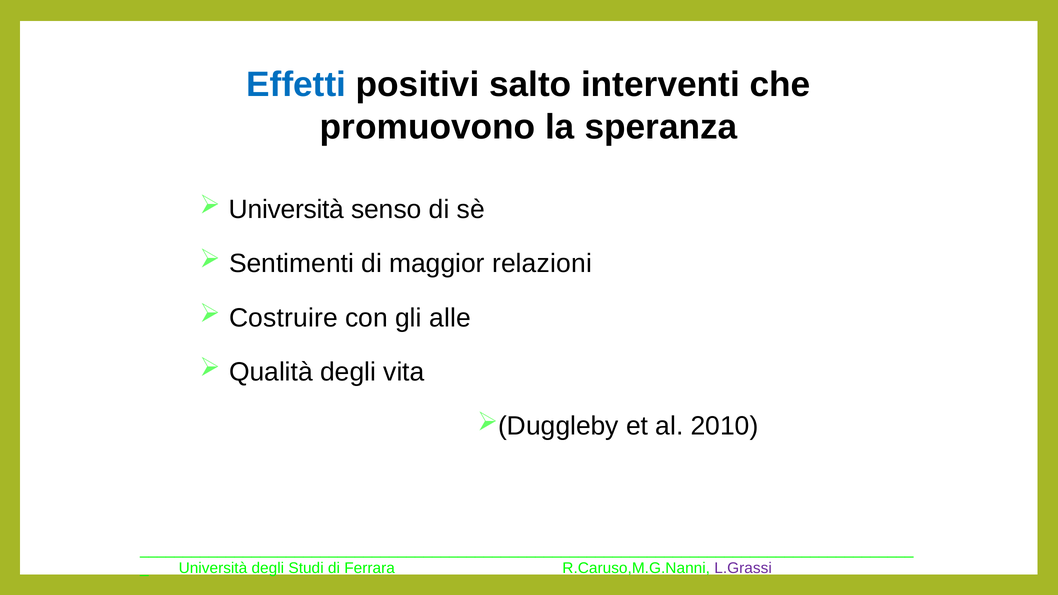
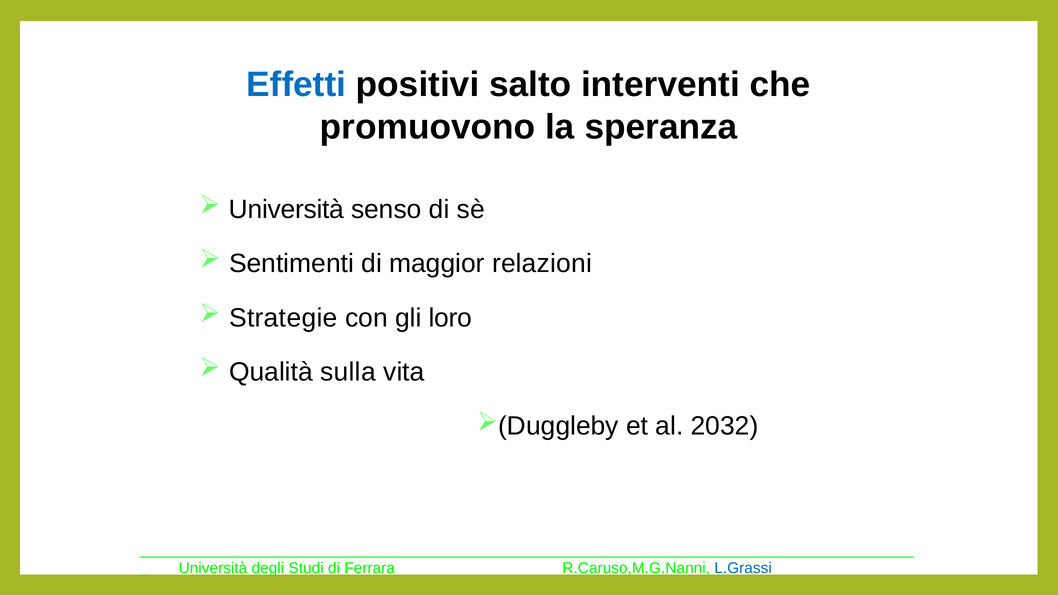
Costruire: Costruire -> Strategie
alle: alle -> loro
Qualità degli: degli -> sulla
2010: 2010 -> 2032
L.Grassi colour: purple -> blue
